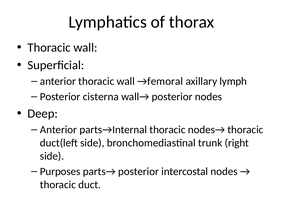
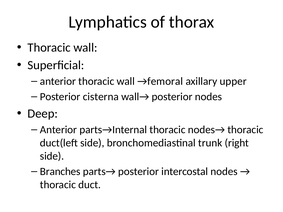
lymph: lymph -> upper
Purposes: Purposes -> Branches
